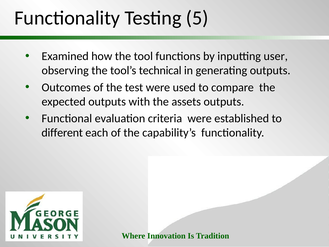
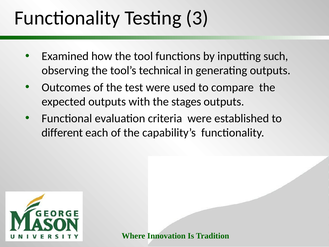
5: 5 -> 3
user: user -> such
assets: assets -> stages
